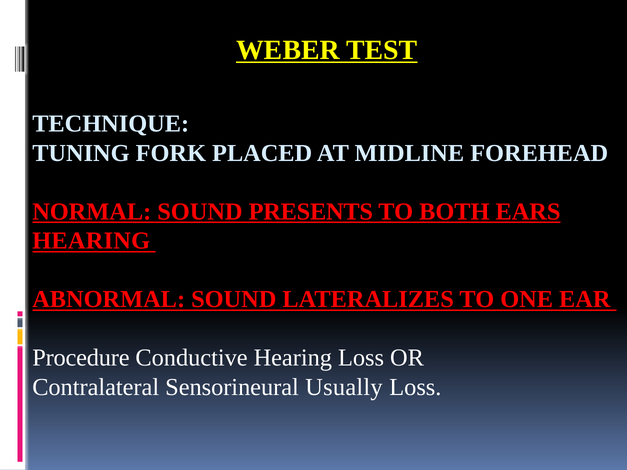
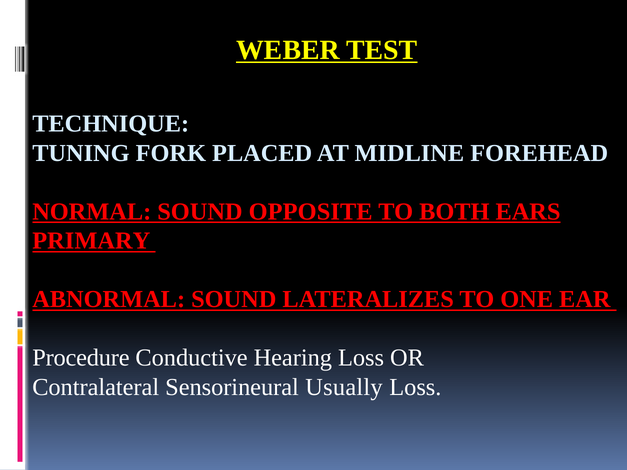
PRESENTS: PRESENTS -> OPPOSITE
HEARING at (91, 241): HEARING -> PRIMARY
